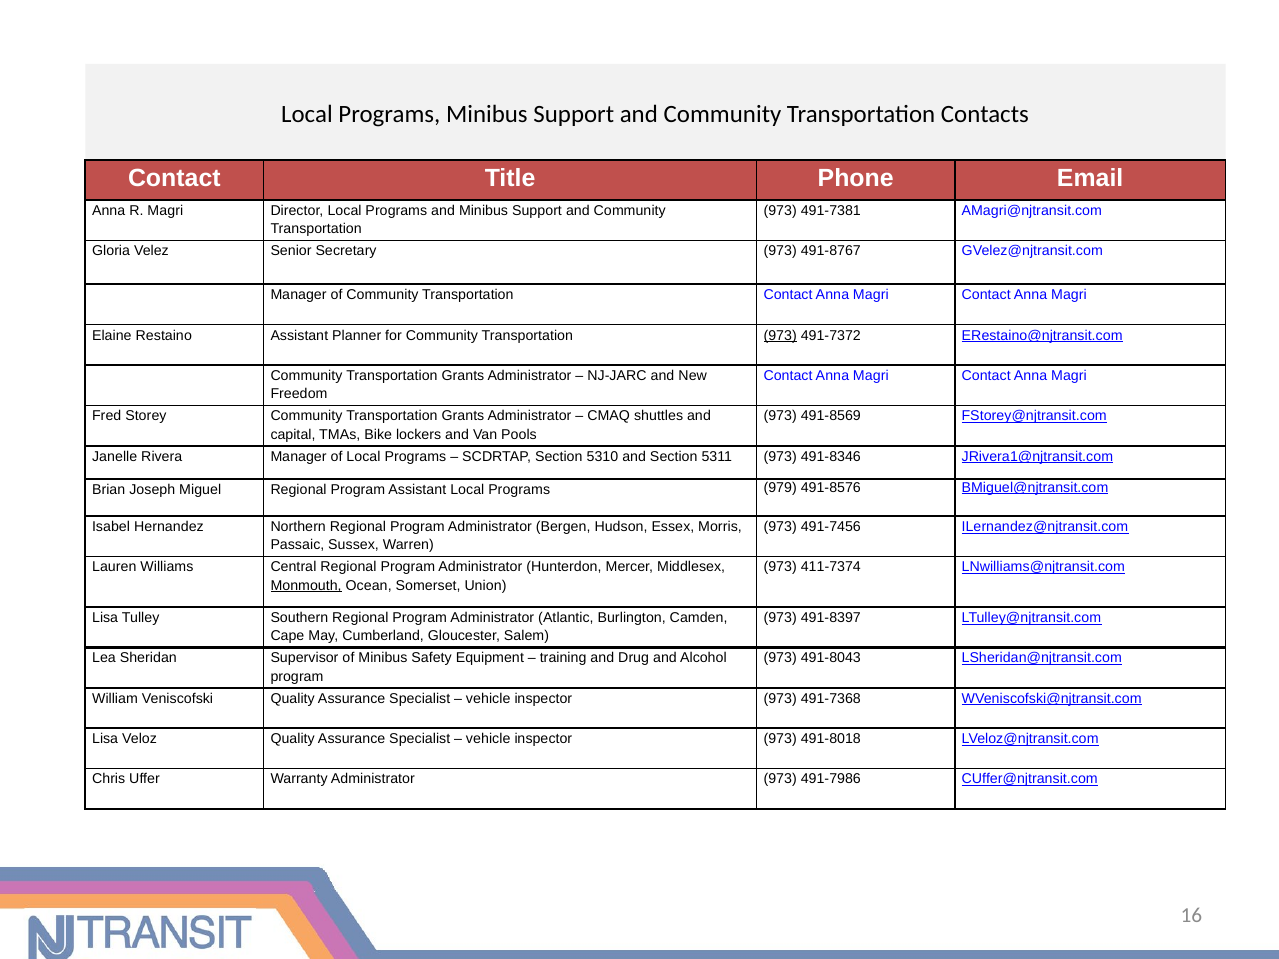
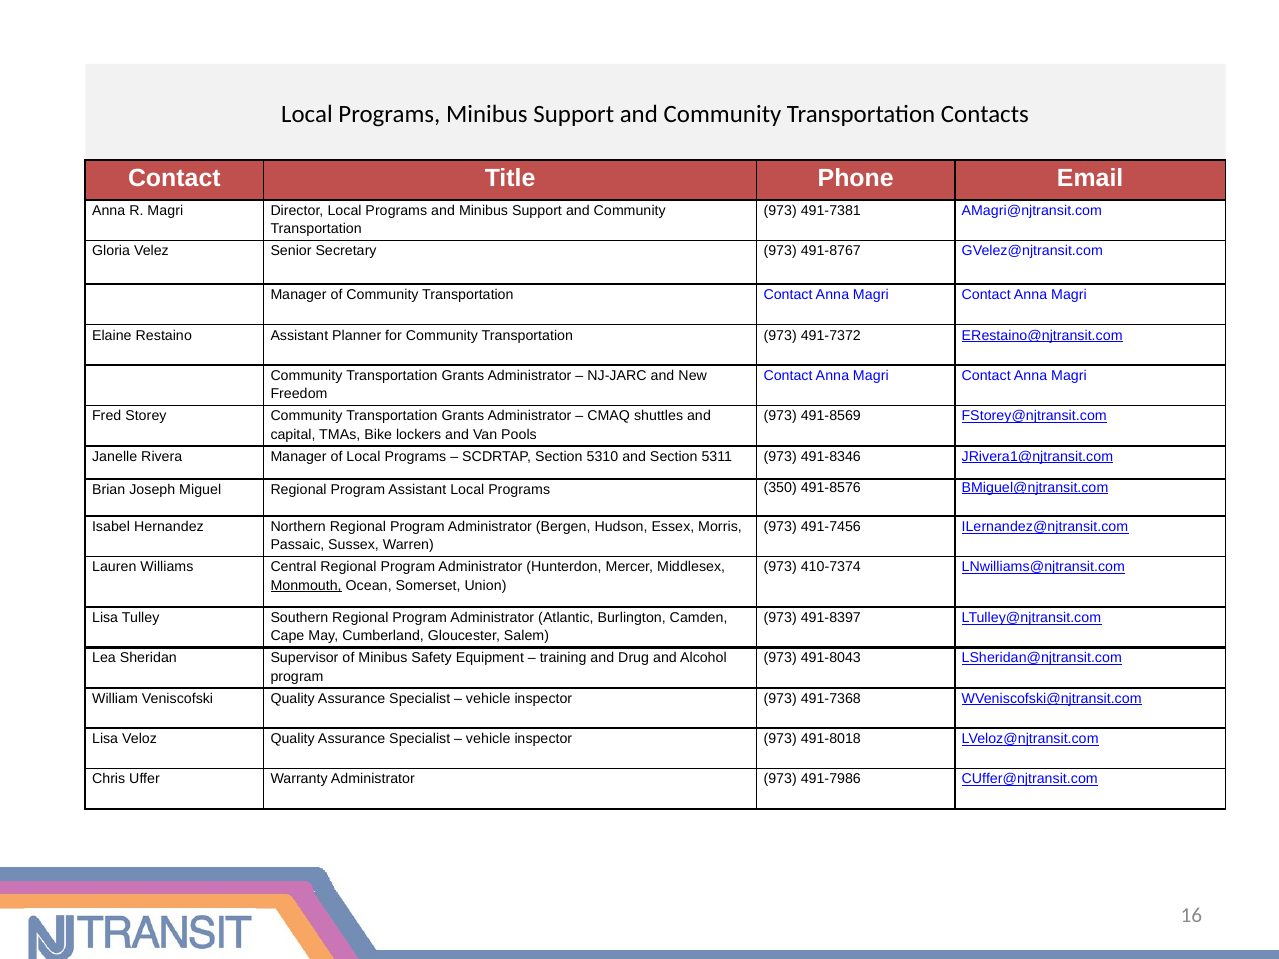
973 at (780, 335) underline: present -> none
979: 979 -> 350
411-7374: 411-7374 -> 410-7374
